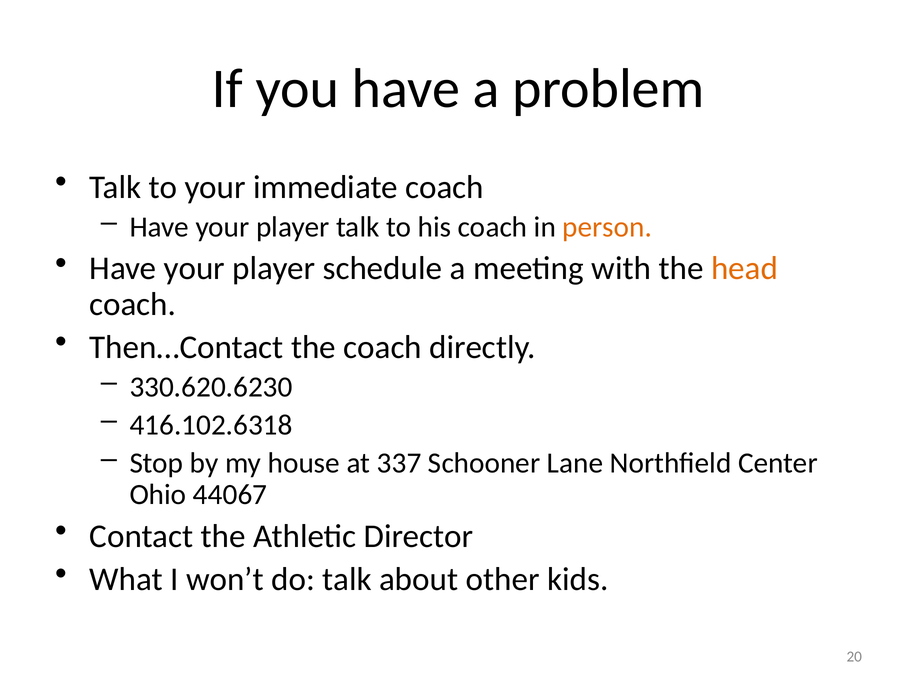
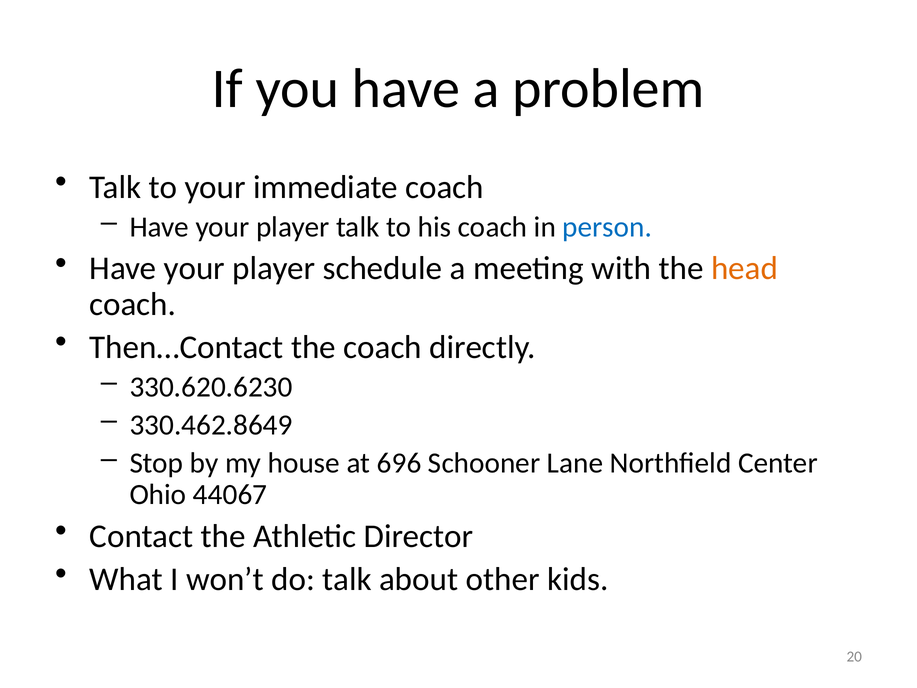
person colour: orange -> blue
416.102.6318: 416.102.6318 -> 330.462.8649
337: 337 -> 696
